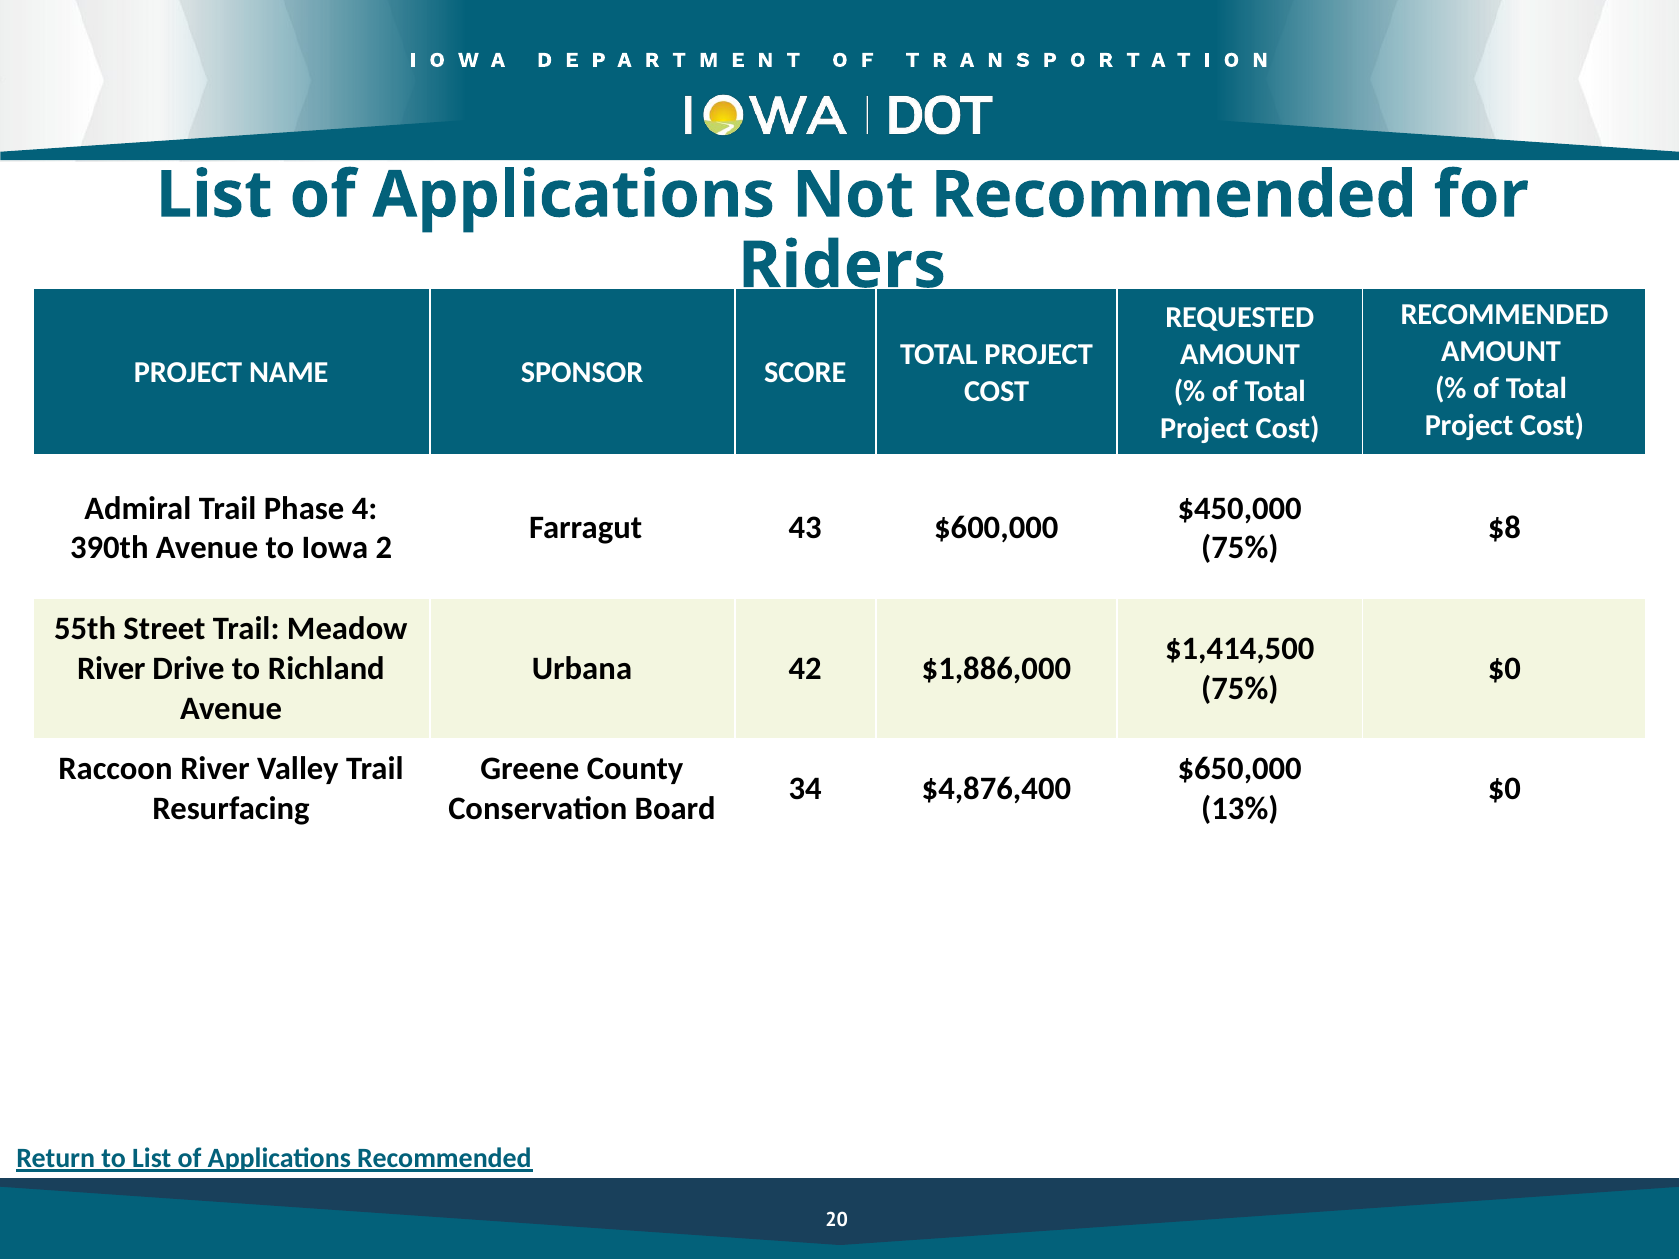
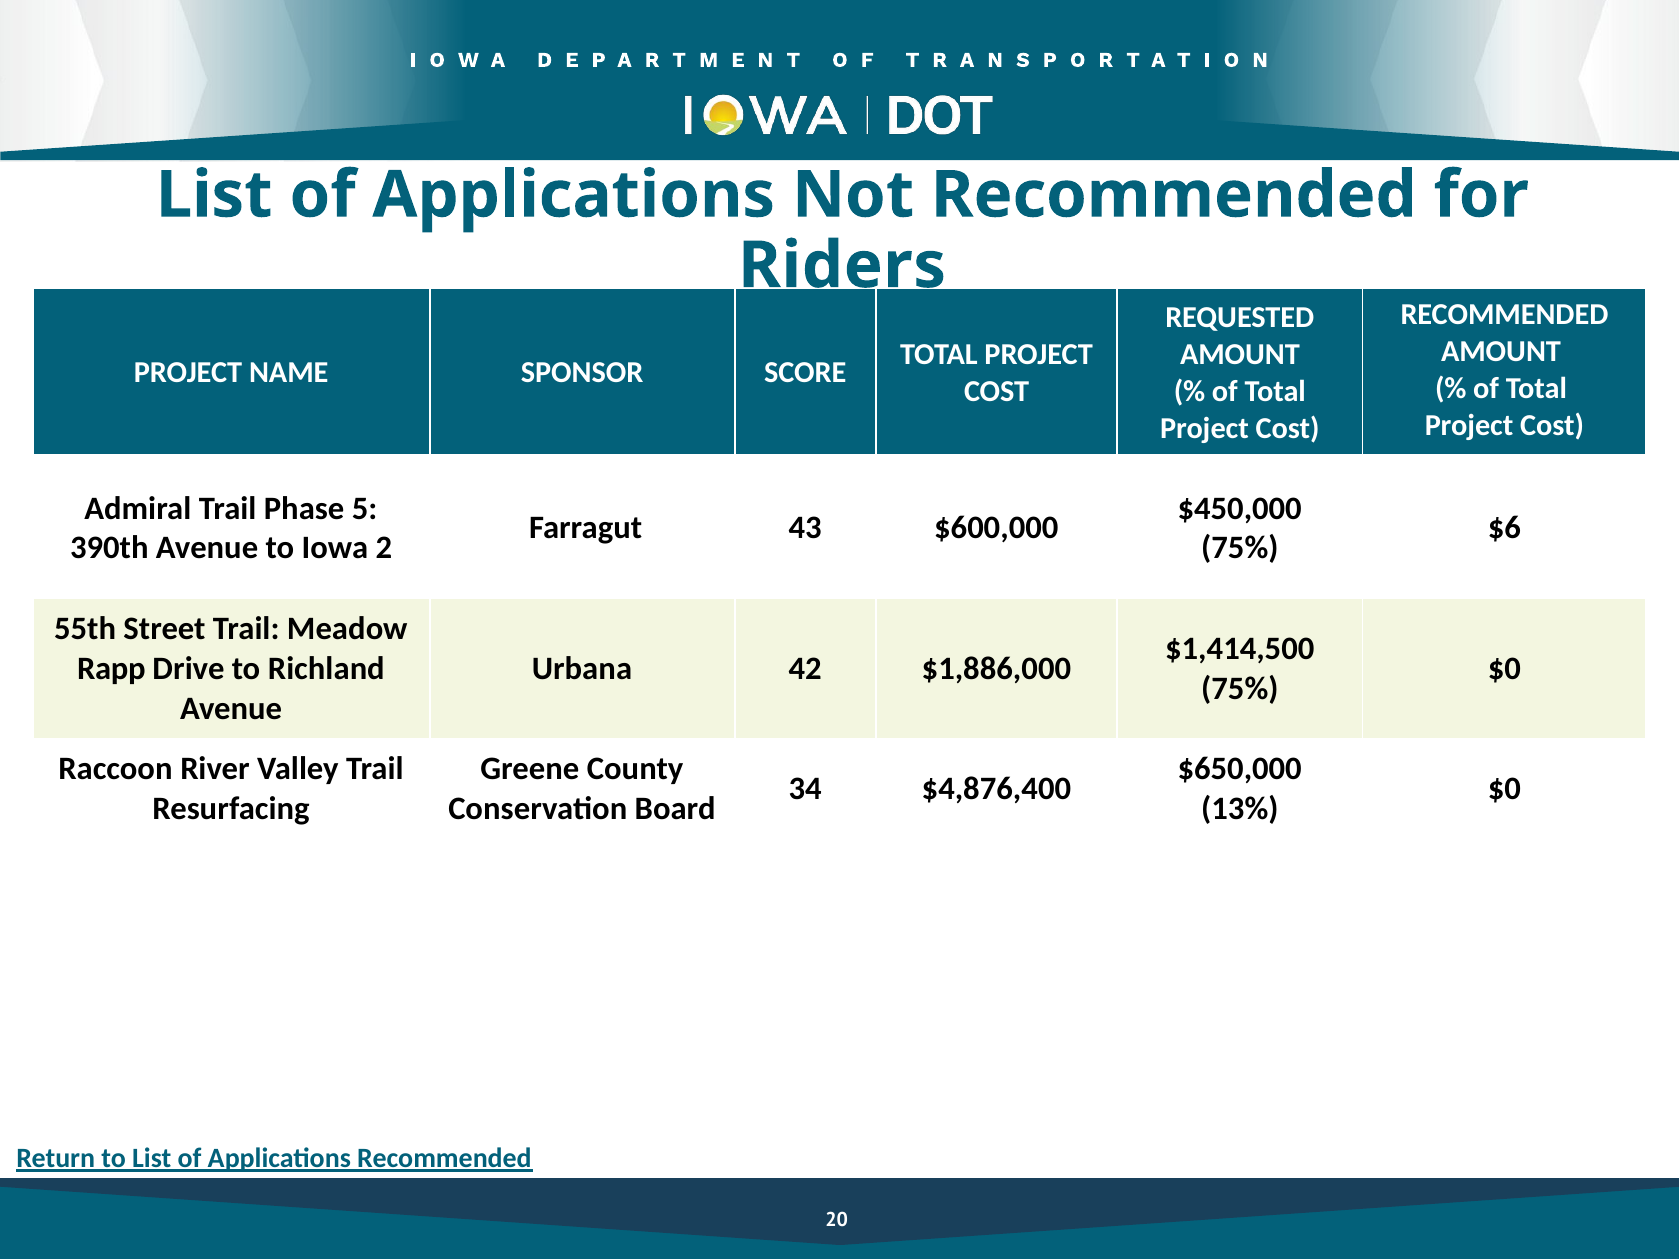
4: 4 -> 5
$8: $8 -> $6
River at (111, 669): River -> Rapp
